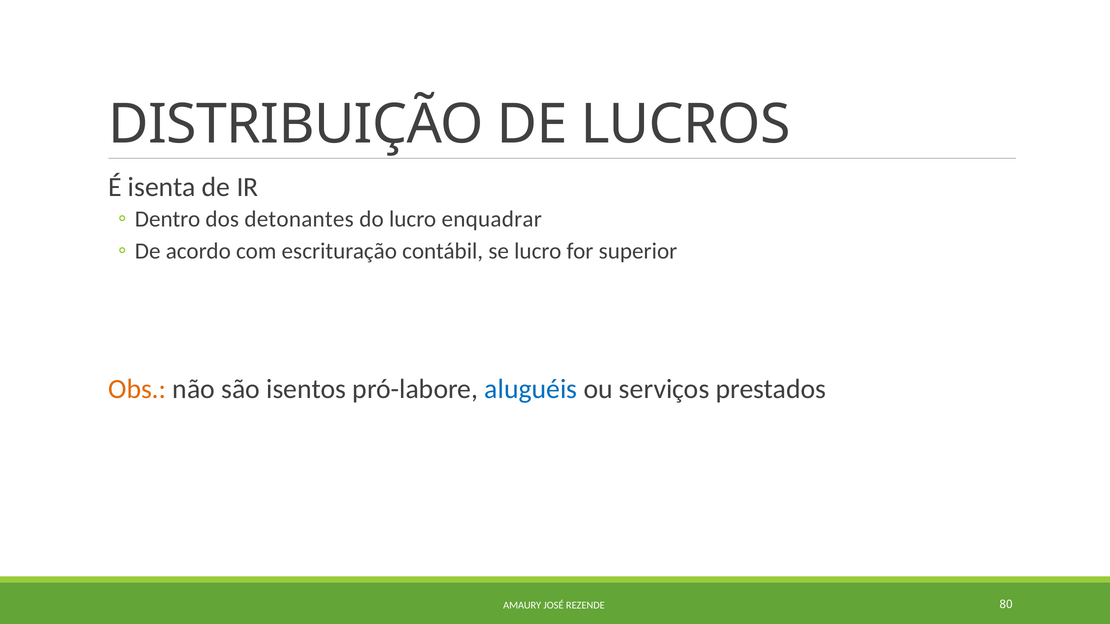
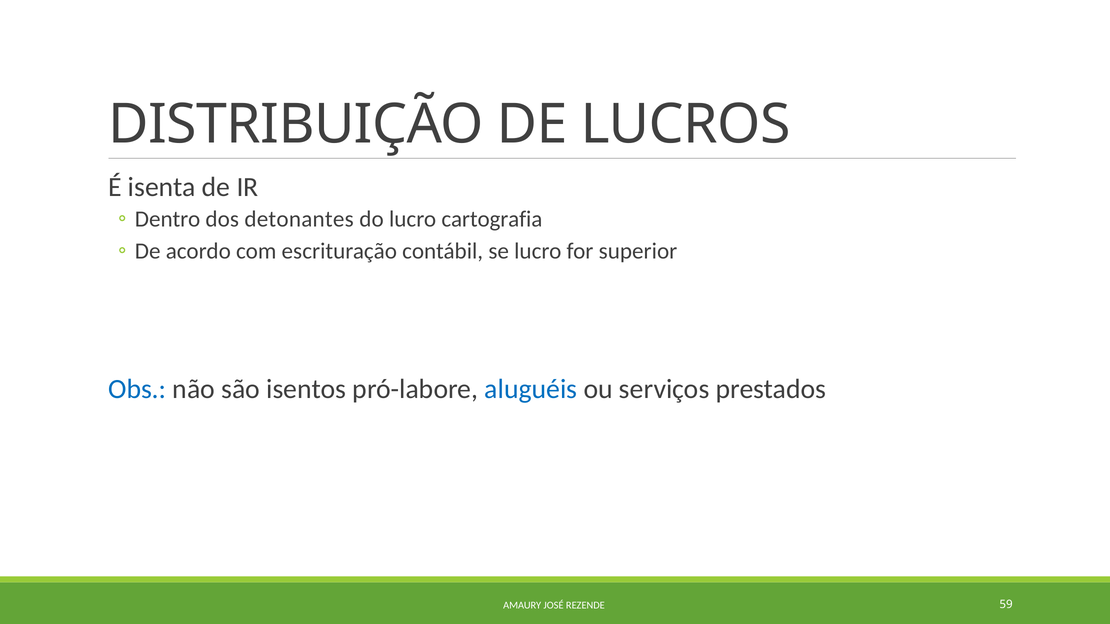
enquadrar: enquadrar -> cartografia
Obs colour: orange -> blue
80: 80 -> 59
